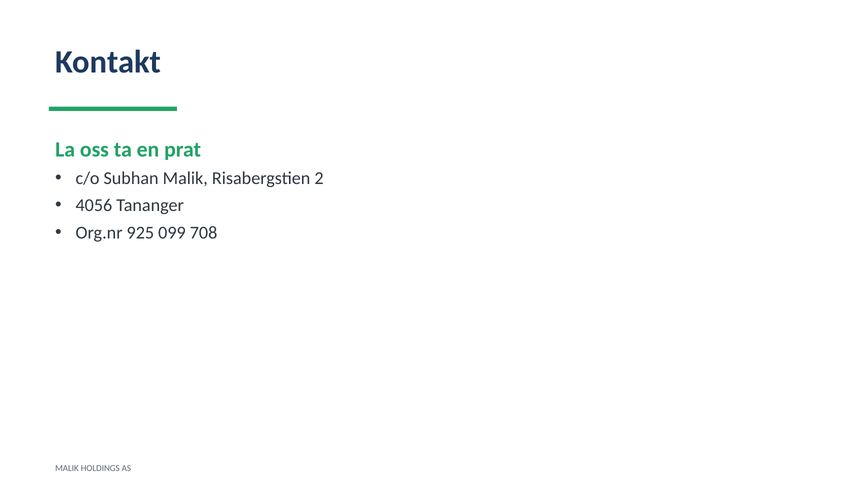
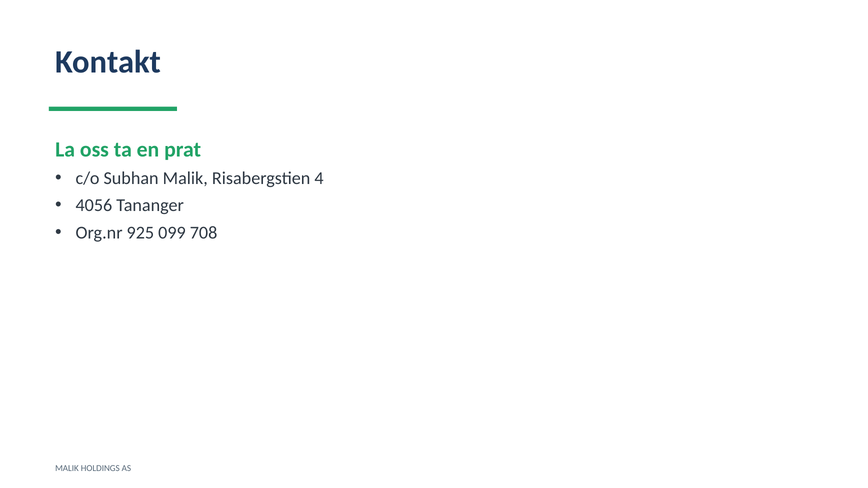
2: 2 -> 4
